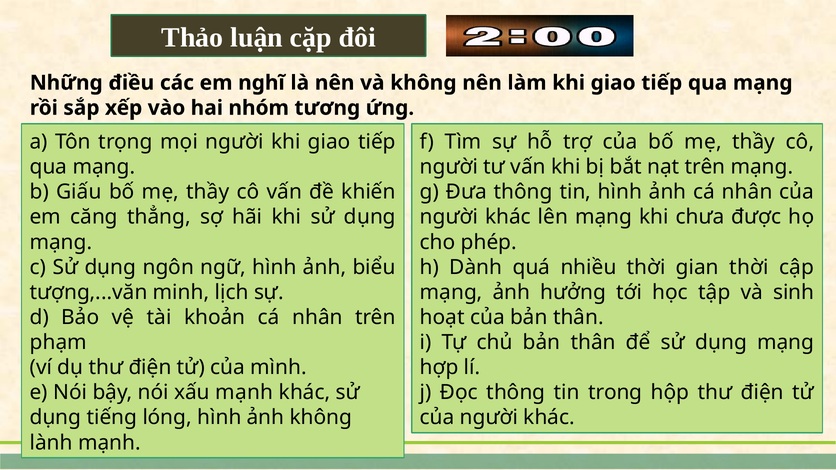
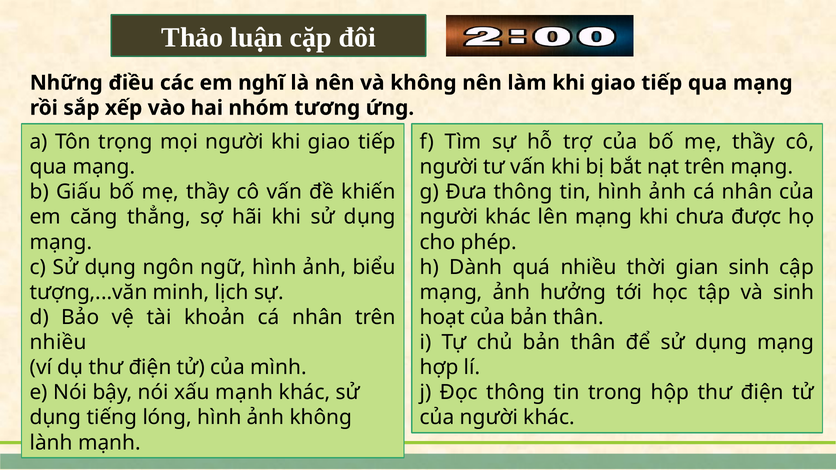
gian thời: thời -> sinh
phạm at (58, 343): phạm -> nhiều
